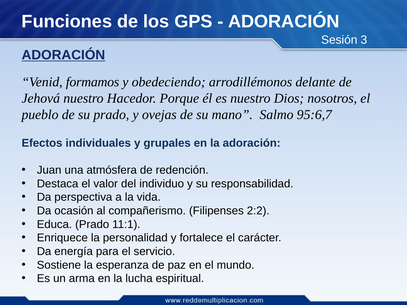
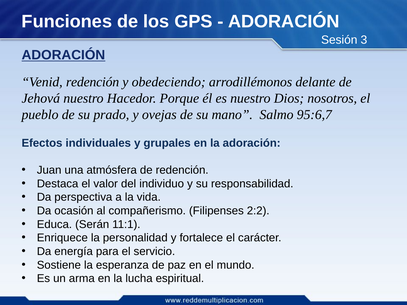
Venid formamos: formamos -> redención
Educa Prado: Prado -> Serán
